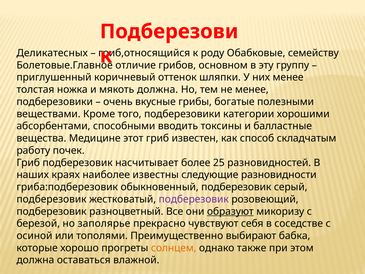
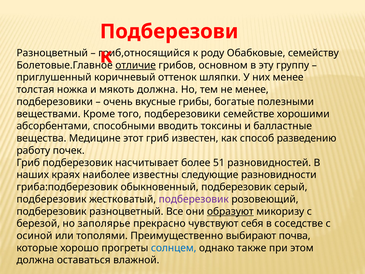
Деликатесных at (52, 53): Деликатесных -> Разноцветный
отличие underline: none -> present
категории: категории -> семействе
складчатым: складчатым -> разведению
25: 25 -> 51
бабка: бабка -> почва
солнцем colour: orange -> blue
